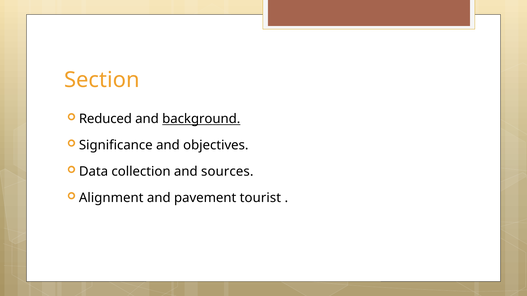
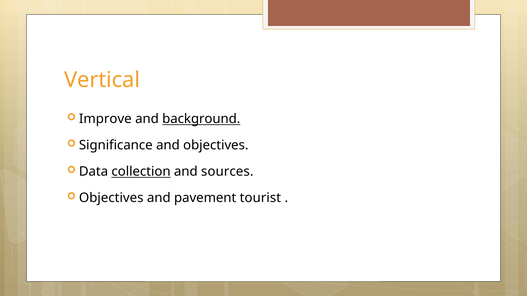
Section: Section -> Vertical
Reduced: Reduced -> Improve
collection underline: none -> present
Alignment at (111, 198): Alignment -> Objectives
